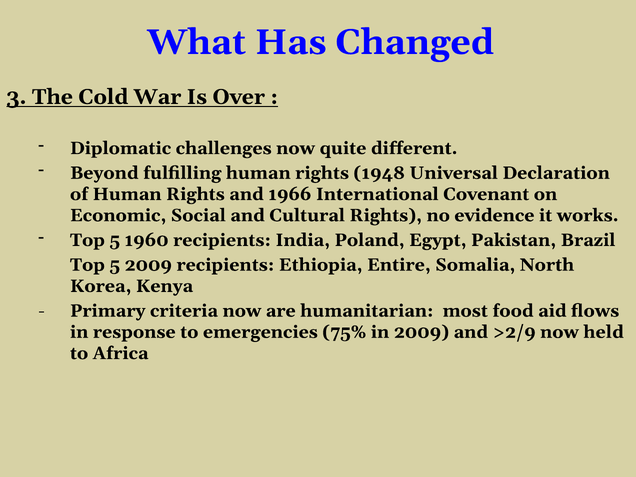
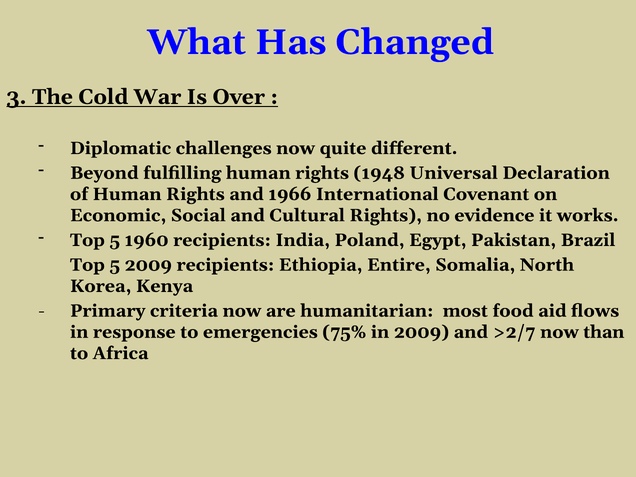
>2/9: >2/9 -> >2/7
held: held -> than
